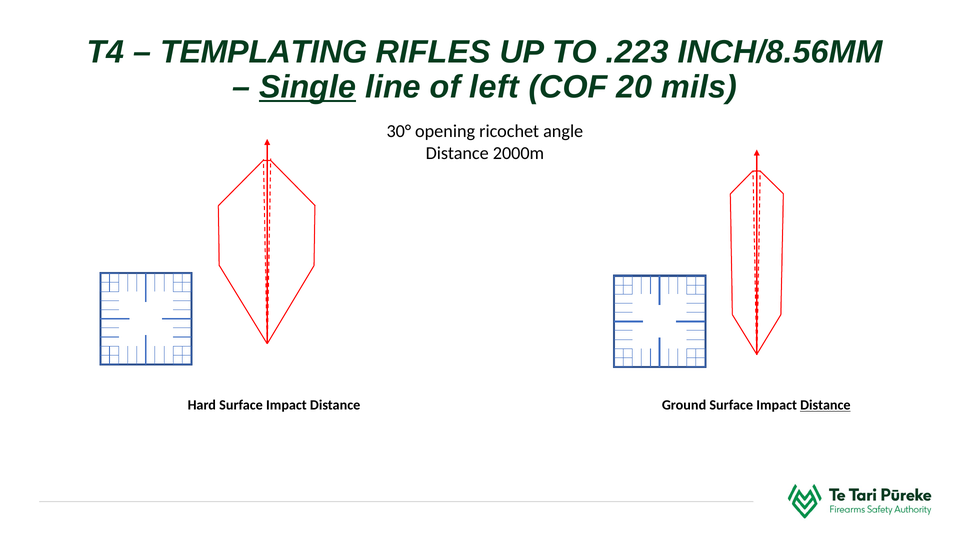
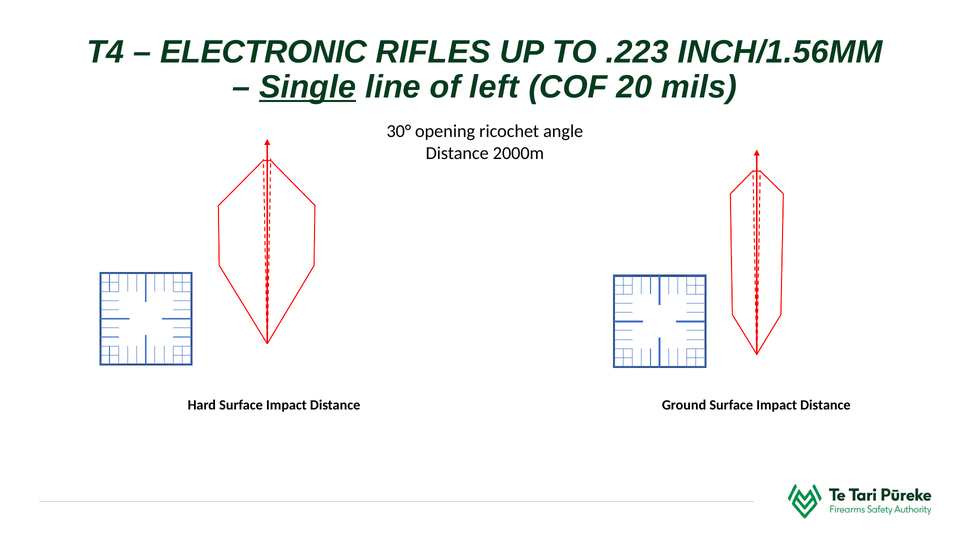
TEMPLATING: TEMPLATING -> ELECTRONIC
INCH/8.56MM: INCH/8.56MM -> INCH/1.56MM
Distance at (825, 405) underline: present -> none
